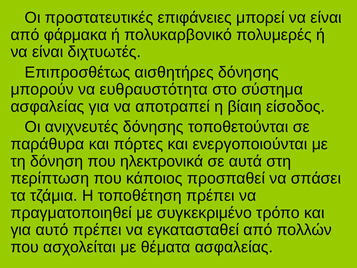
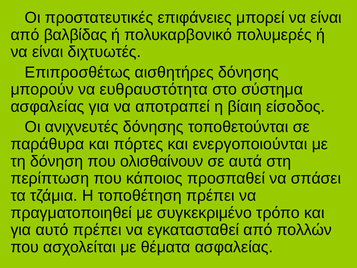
φάρμακα: φάρμακα -> βαλβίδας
ηλεκτρονικά: ηλεκτρονικά -> ολισθαίνουν
